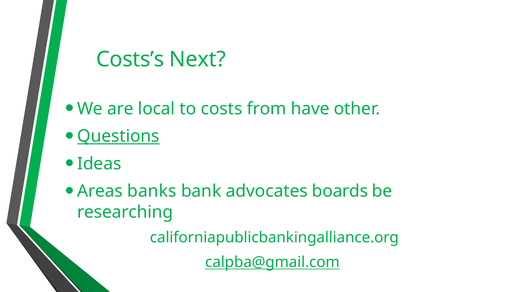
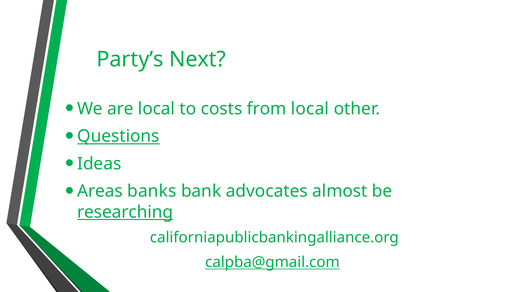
Costs’s: Costs’s -> Party’s
from have: have -> local
boards: boards -> almost
researching underline: none -> present
